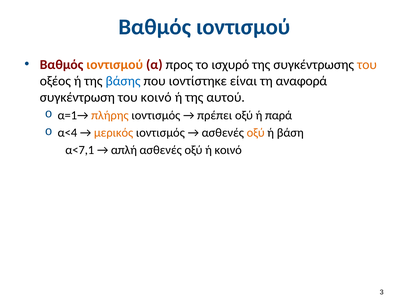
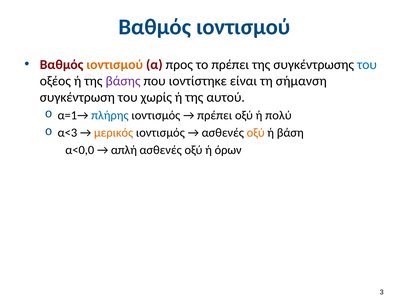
το ισχυρό: ισχυρό -> πρέπει
του at (367, 65) colour: orange -> blue
βάσης colour: blue -> purple
αναφορά: αναφορά -> σήμανση
του κοινό: κοινό -> χωρίς
πλήρης colour: orange -> blue
παρά: παρά -> πολύ
α<4: α<4 -> α<3
α<7,1: α<7,1 -> α<0,0
ή κοινό: κοινό -> όρων
